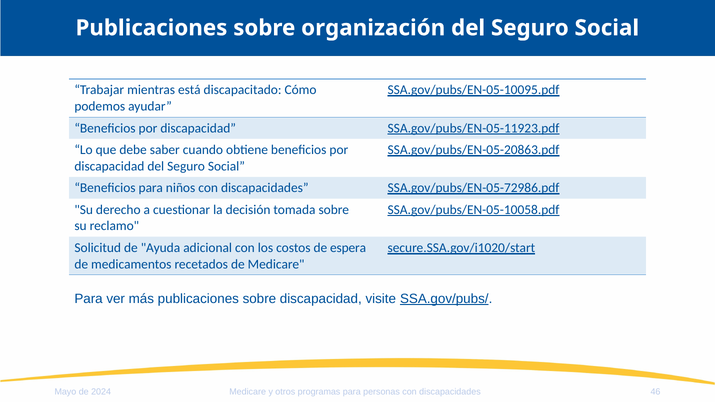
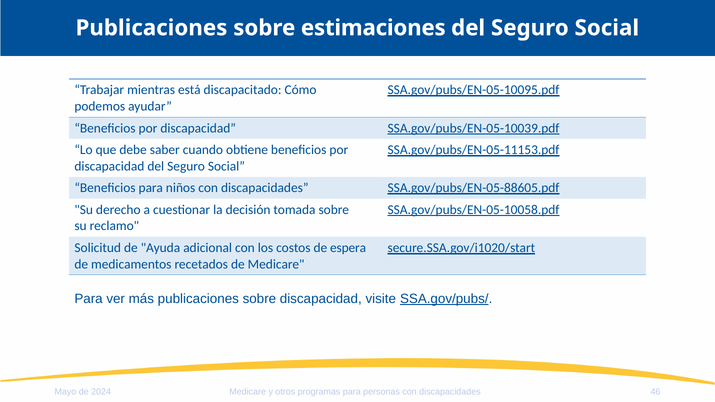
organización: organización -> estimaciones
SSA.gov/pubs/EN-05-11923.pdf: SSA.gov/pubs/EN-05-11923.pdf -> SSA.gov/pubs/EN-05-10039.pdf
SSA.gov/pubs/EN-05-20863.pdf: SSA.gov/pubs/EN-05-20863.pdf -> SSA.gov/pubs/EN-05-11153.pdf
SSA.gov/pubs/EN-05-72986.pdf: SSA.gov/pubs/EN-05-72986.pdf -> SSA.gov/pubs/EN-05-88605.pdf
